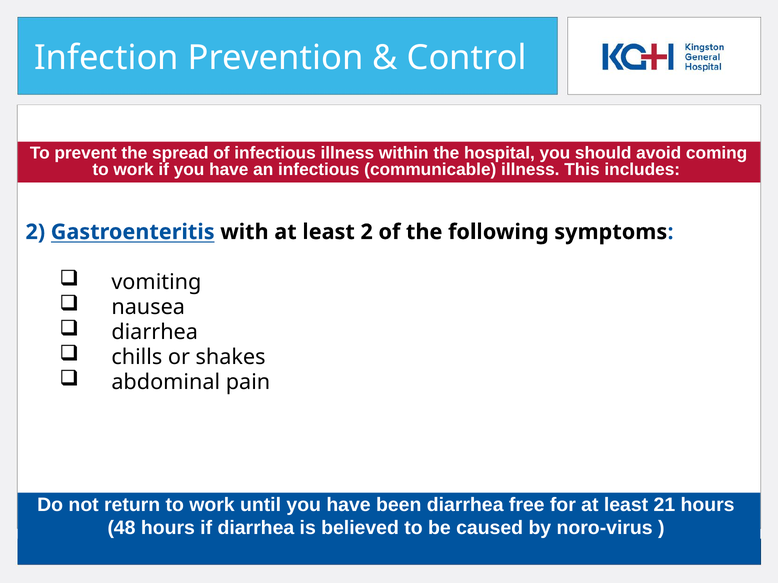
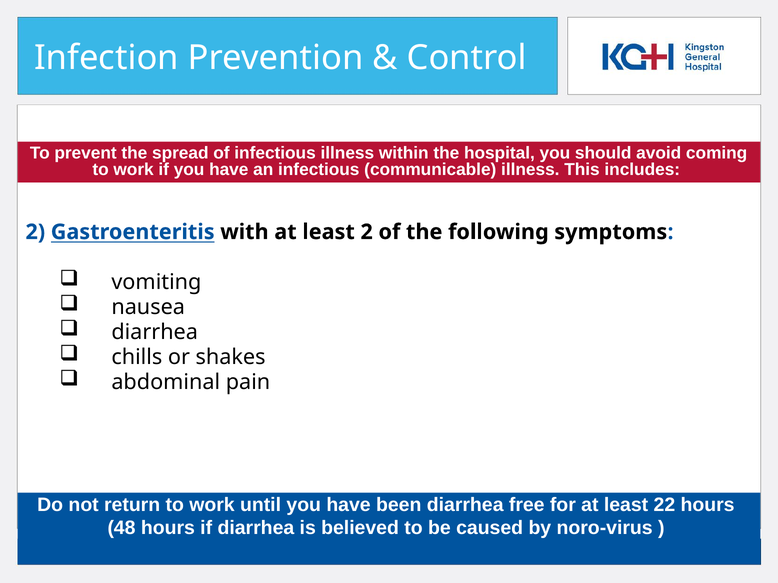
21: 21 -> 22
